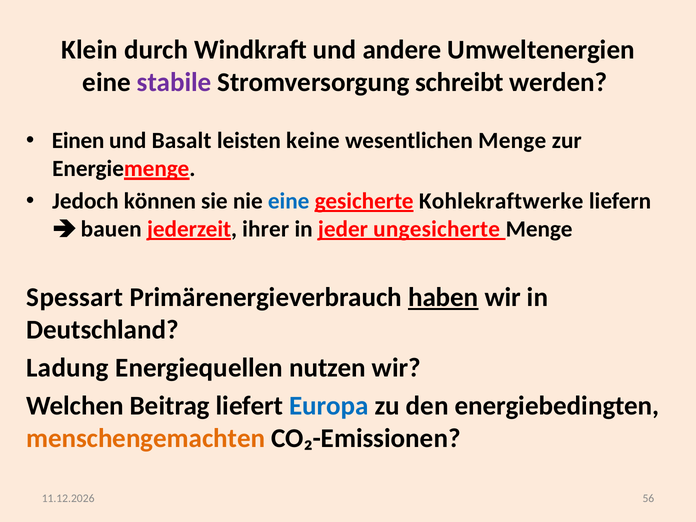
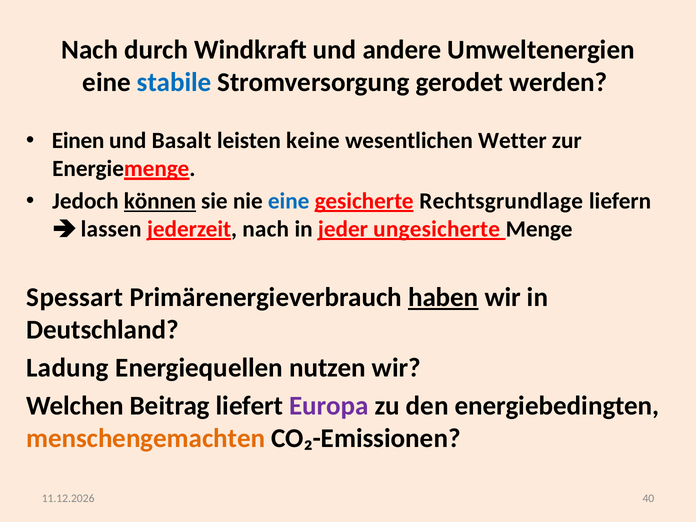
Klein at (90, 50): Klein -> Nach
stabile colour: purple -> blue
schreibt: schreibt -> gerodet
wesentlichen Menge: Menge -> Wetter
können underline: none -> present
Kohlekraftwerke: Kohlekraftwerke -> Rechtsgrundlage
bauen: bauen -> lassen
jederzeit ihrer: ihrer -> nach
Europa colour: blue -> purple
56: 56 -> 40
